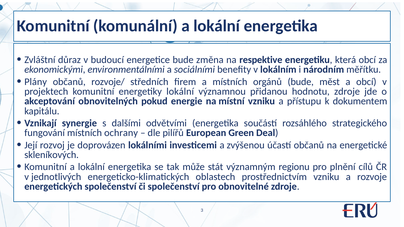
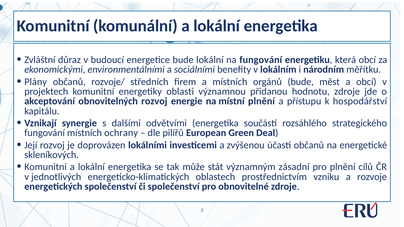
bude změna: změna -> lokální
na respektive: respektive -> fungování
energetiky lokální: lokální -> oblasti
obnovitelných pokud: pokud -> rozvoj
místní vzniku: vzniku -> plnění
dokumentem: dokumentem -> hospodářství
regionu: regionu -> zásadní
